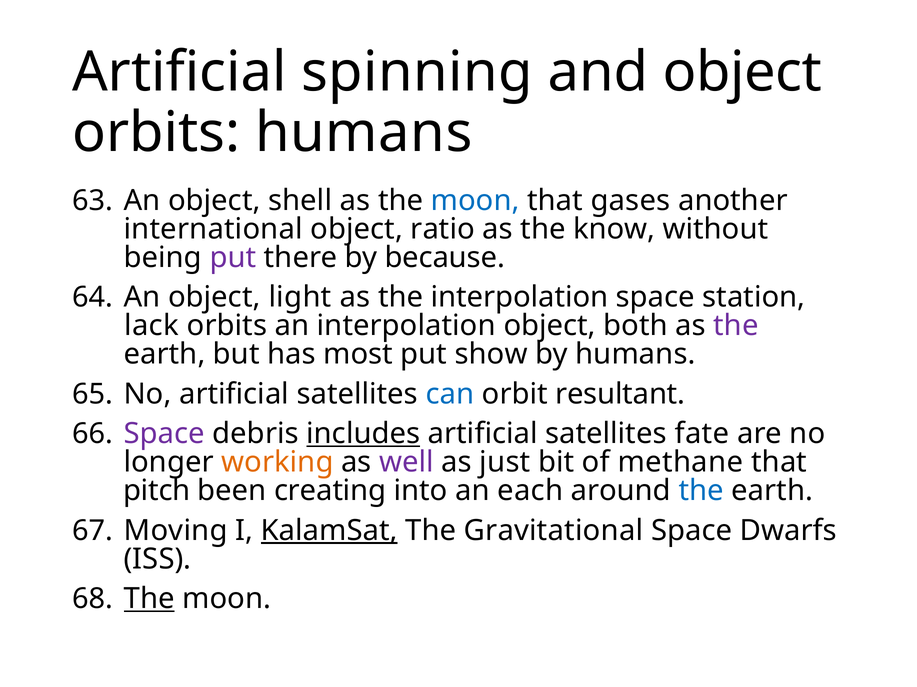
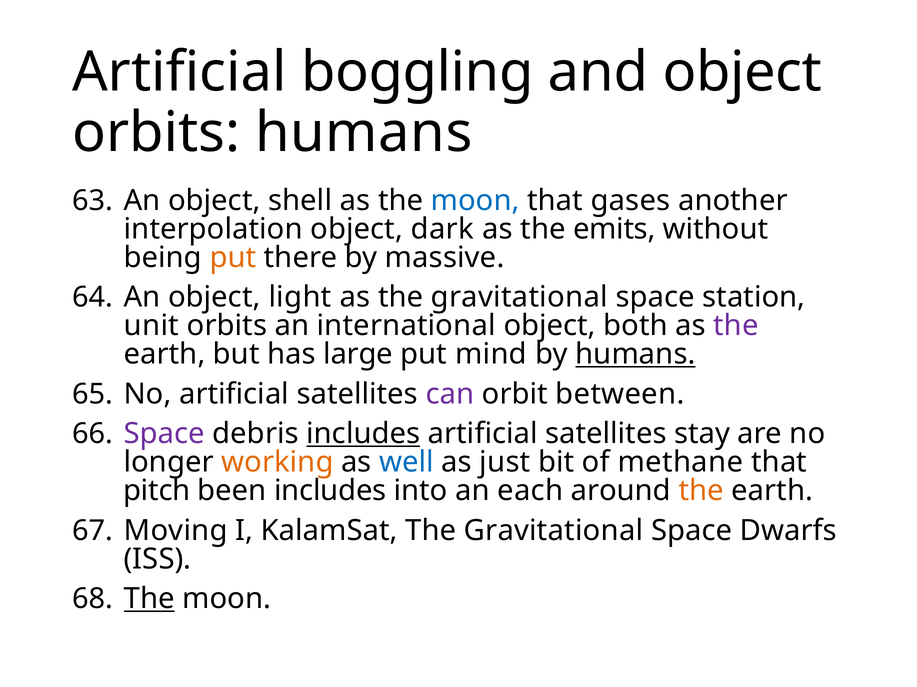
spinning: spinning -> boggling
international: international -> interpolation
ratio: ratio -> dark
know: know -> emits
put at (233, 258) colour: purple -> orange
because: because -> massive
as the interpolation: interpolation -> gravitational
lack: lack -> unit
an interpolation: interpolation -> international
most: most -> large
show: show -> mind
humans at (635, 354) underline: none -> present
can colour: blue -> purple
resultant: resultant -> between
fate: fate -> stay
well colour: purple -> blue
been creating: creating -> includes
the at (701, 491) colour: blue -> orange
KalamSat underline: present -> none
